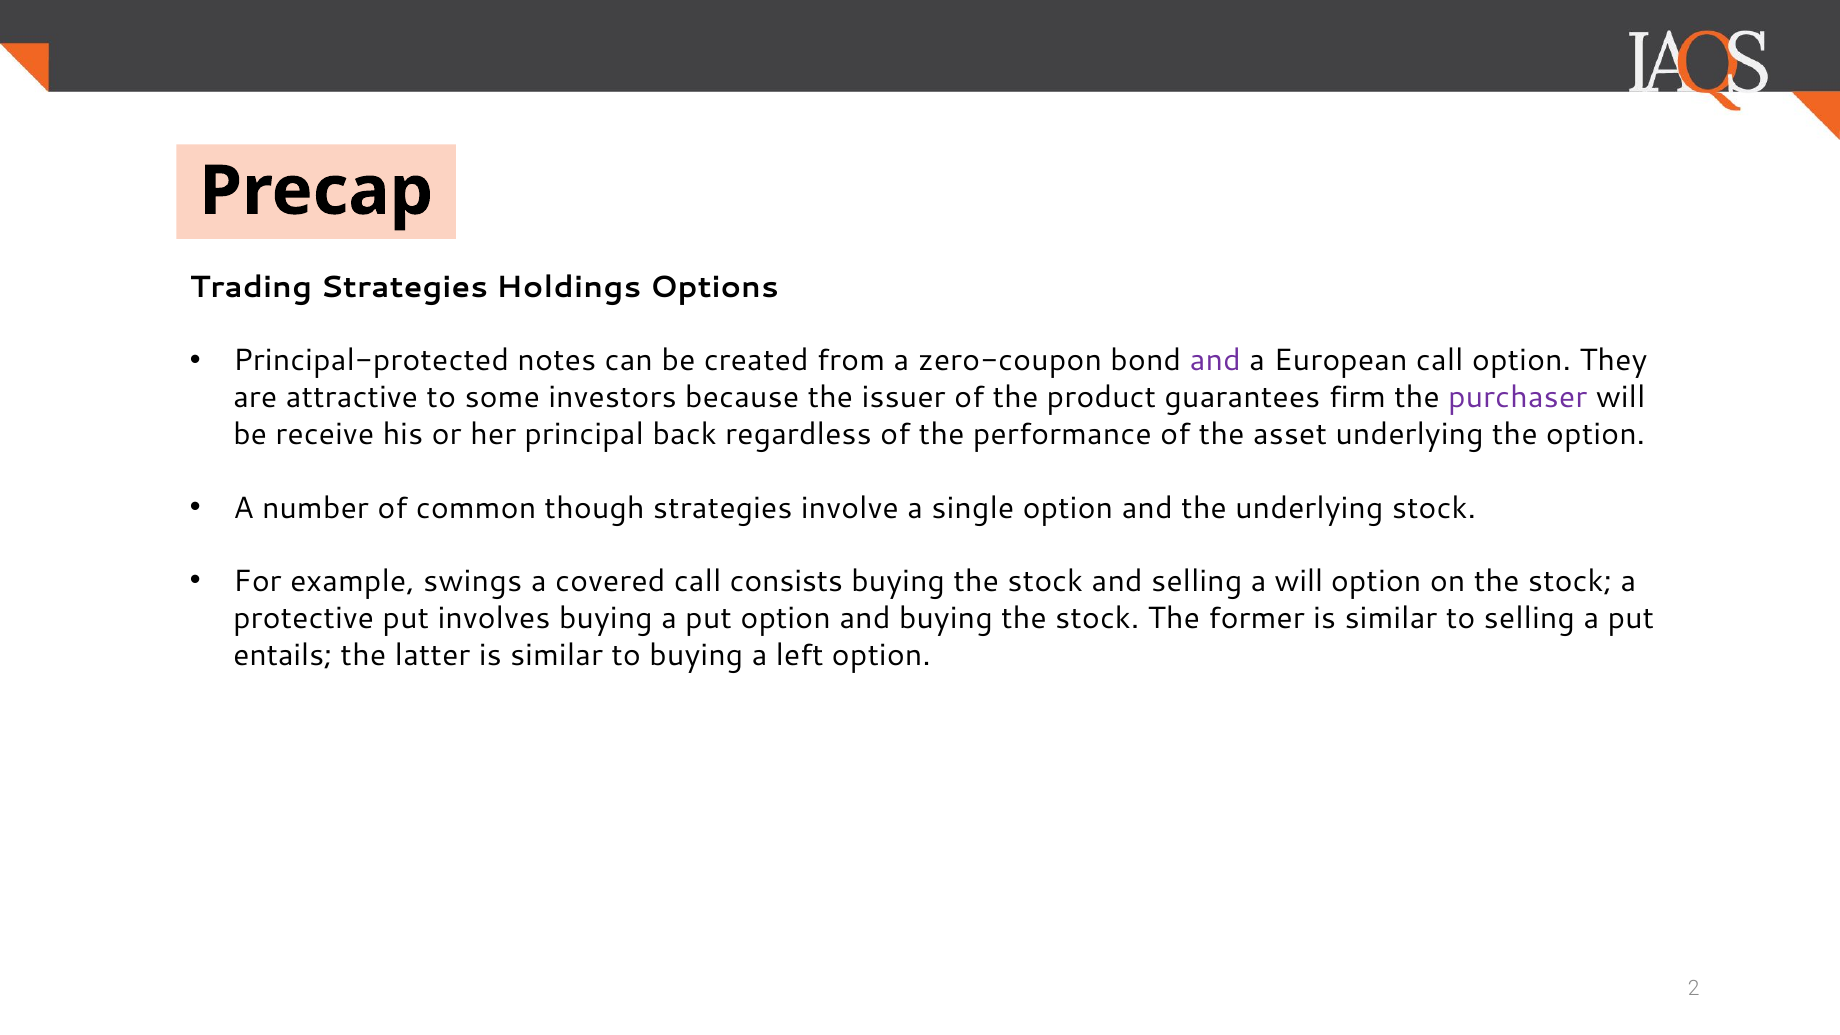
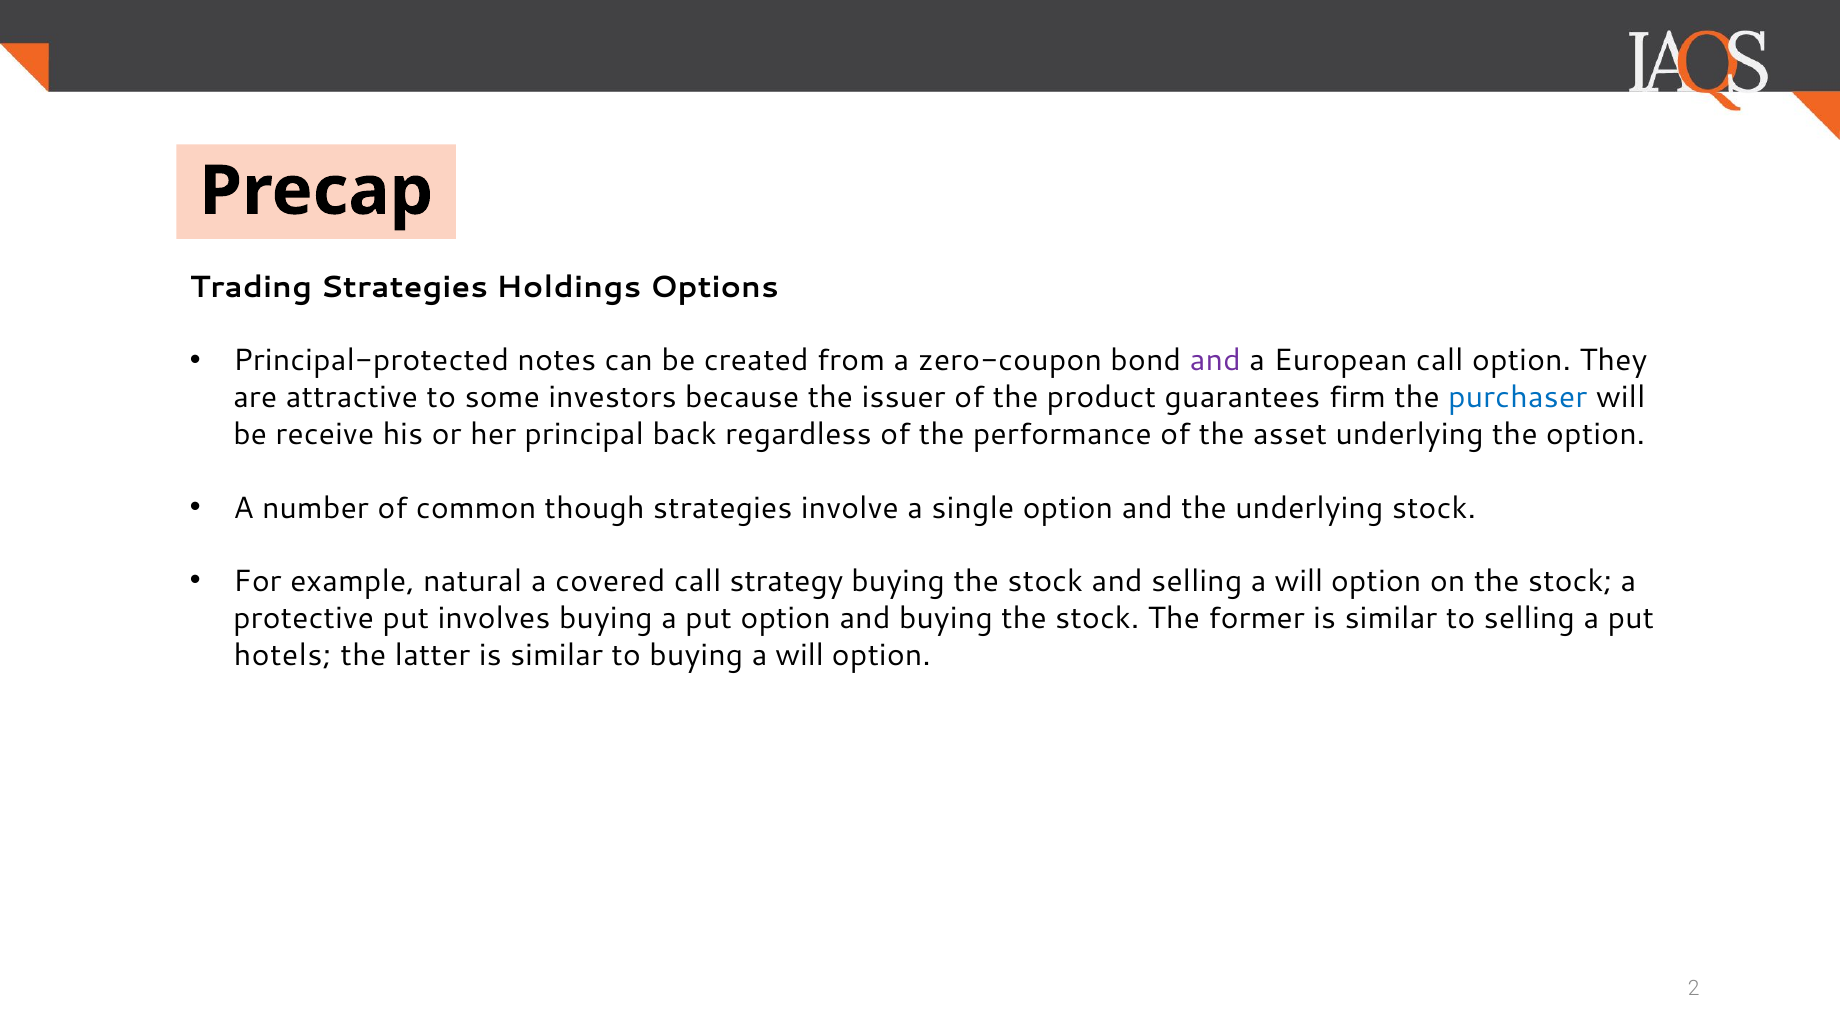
purchaser colour: purple -> blue
swings: swings -> natural
consists: consists -> strategy
entails: entails -> hotels
buying a left: left -> will
